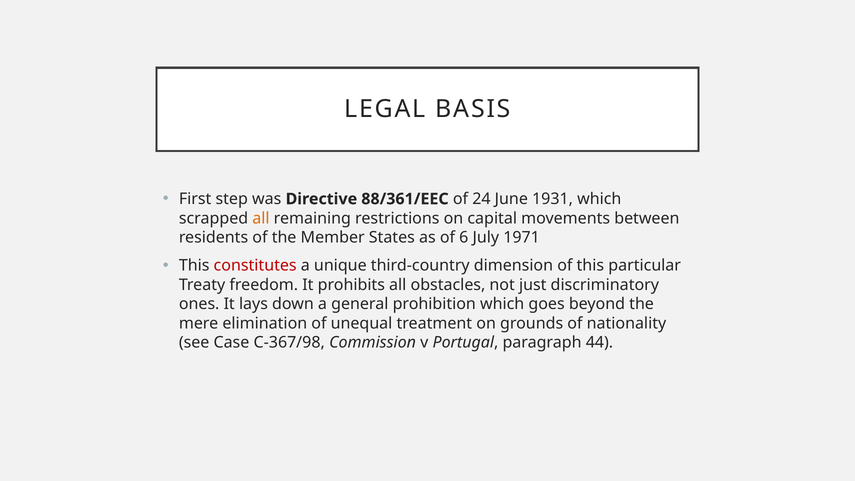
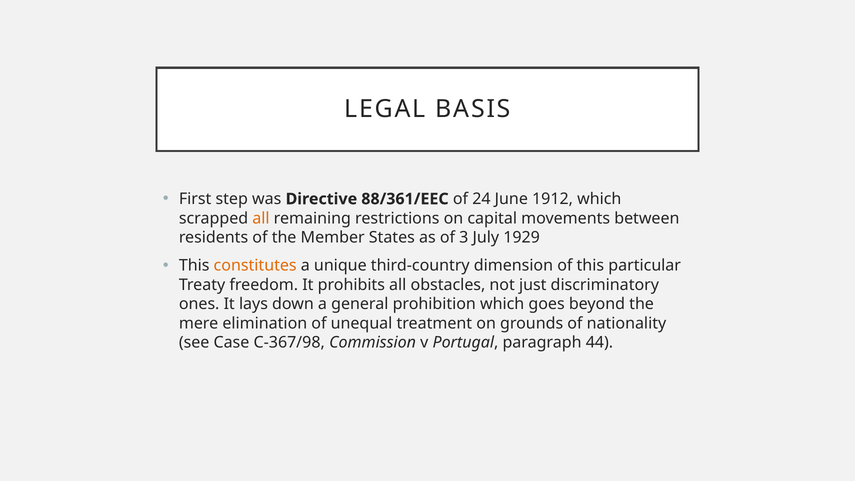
1931: 1931 -> 1912
6: 6 -> 3
1971: 1971 -> 1929
constitutes colour: red -> orange
